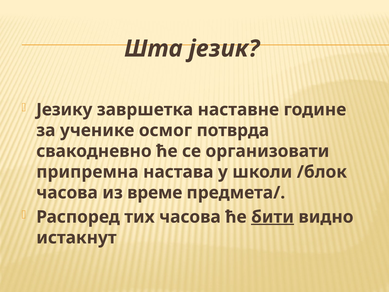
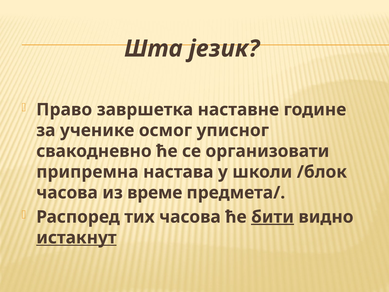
Језику: Језику -> Право
потврда: потврда -> уписног
истакнут underline: none -> present
